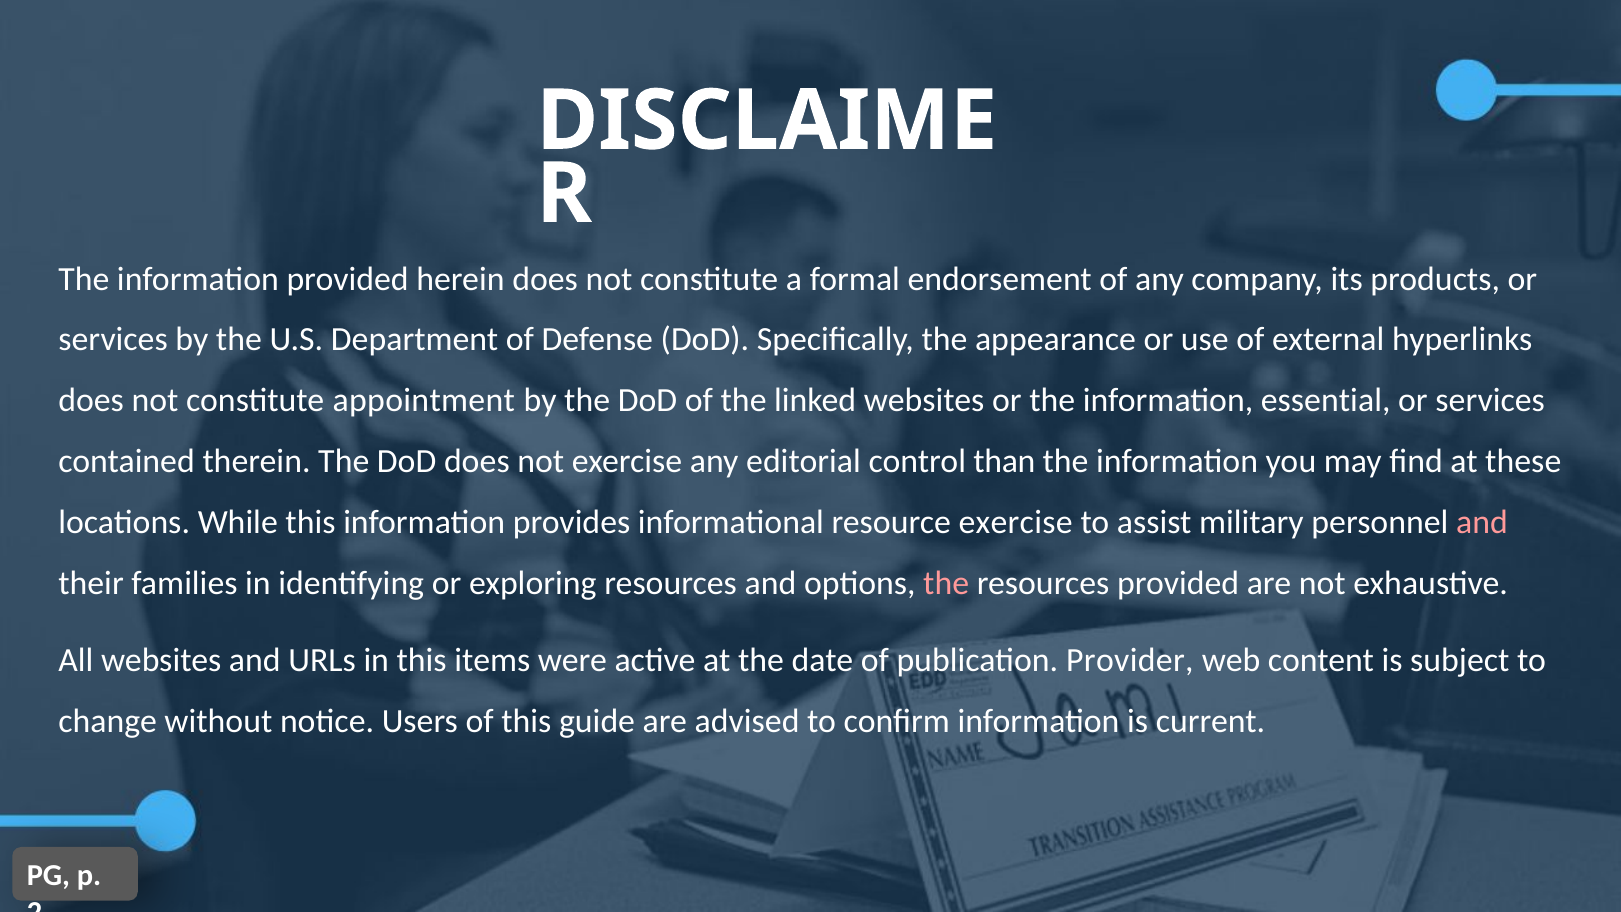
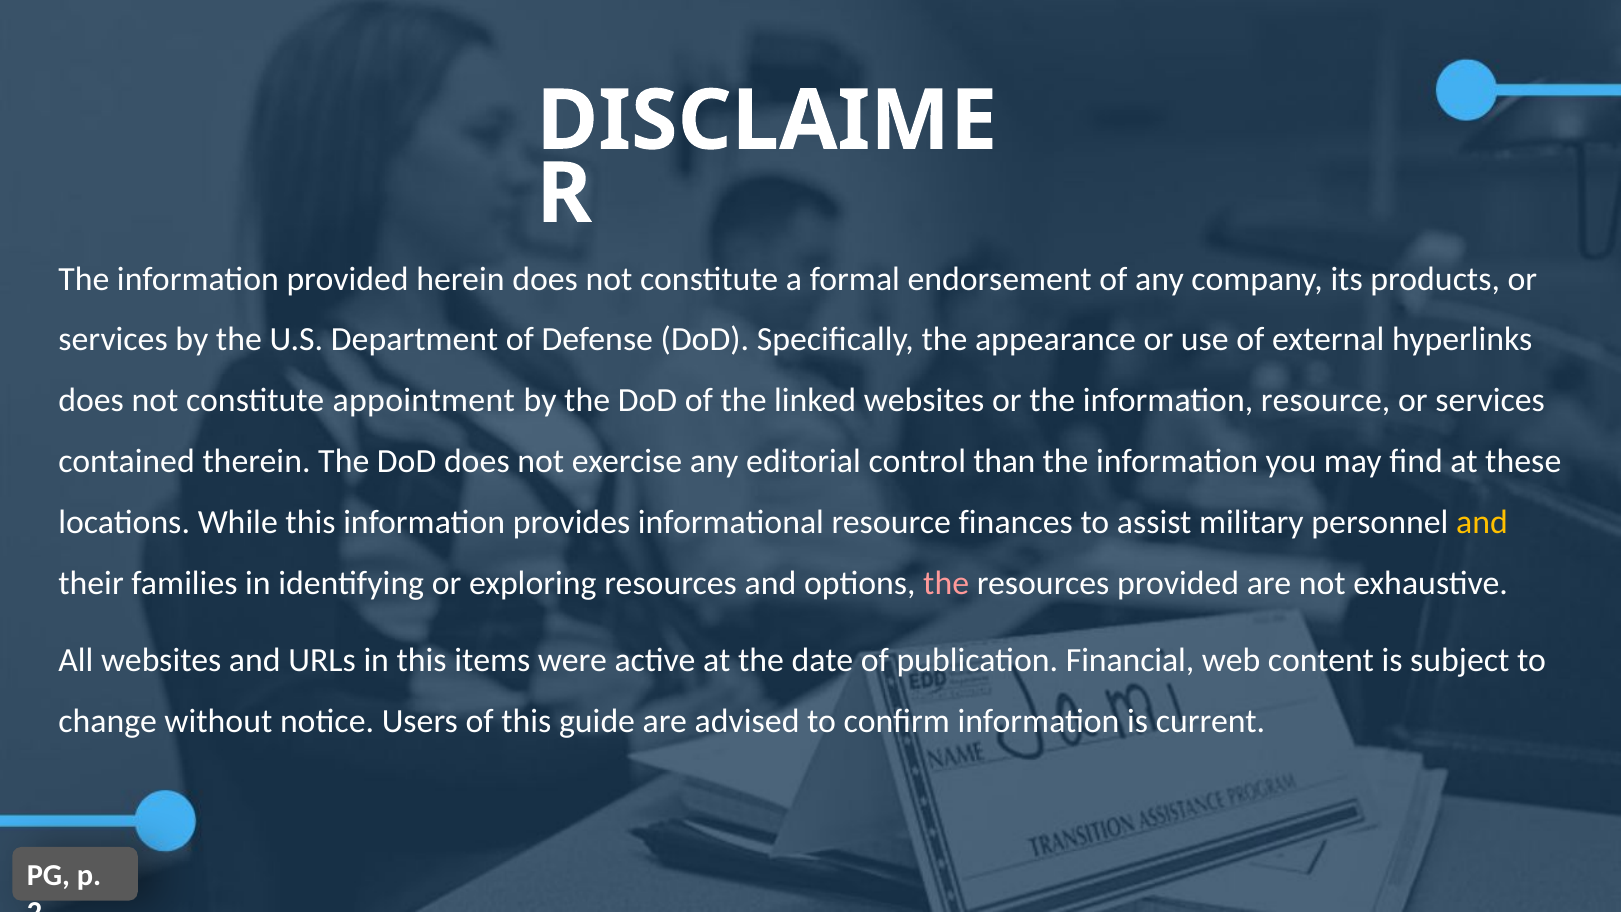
information essential: essential -> resource
resource exercise: exercise -> finances
and at (1482, 522) colour: pink -> yellow
Provider: Provider -> Financial
